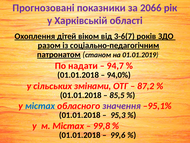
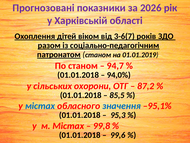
2066: 2066 -> 2026
По надати: надати -> станом
змінами: змінами -> охорони
значення colour: purple -> blue
